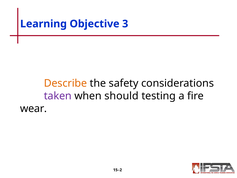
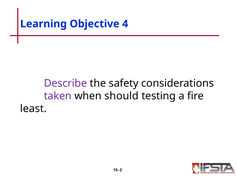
3: 3 -> 4
Describe colour: orange -> purple
wear: wear -> least
